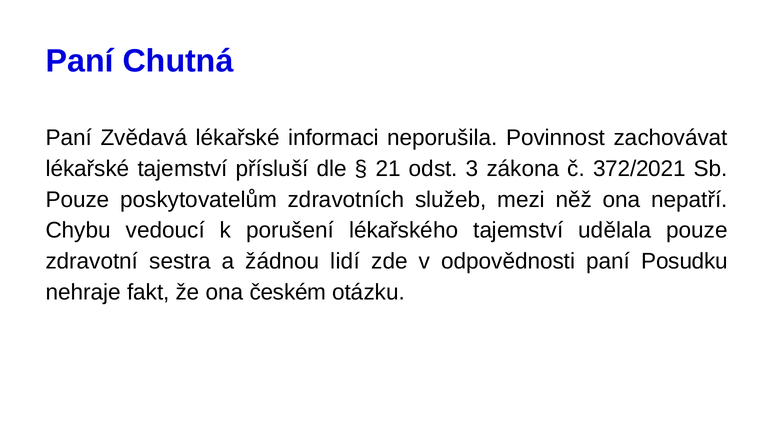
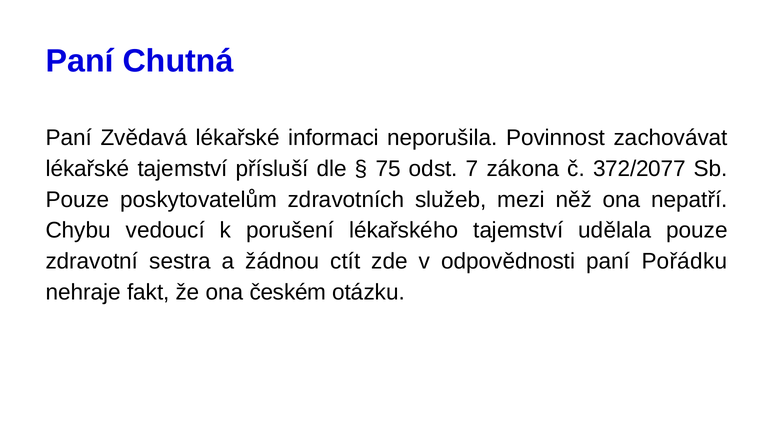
21: 21 -> 75
3: 3 -> 7
372/2021: 372/2021 -> 372/2077
lidí: lidí -> ctít
Posudku: Posudku -> Pořádku
